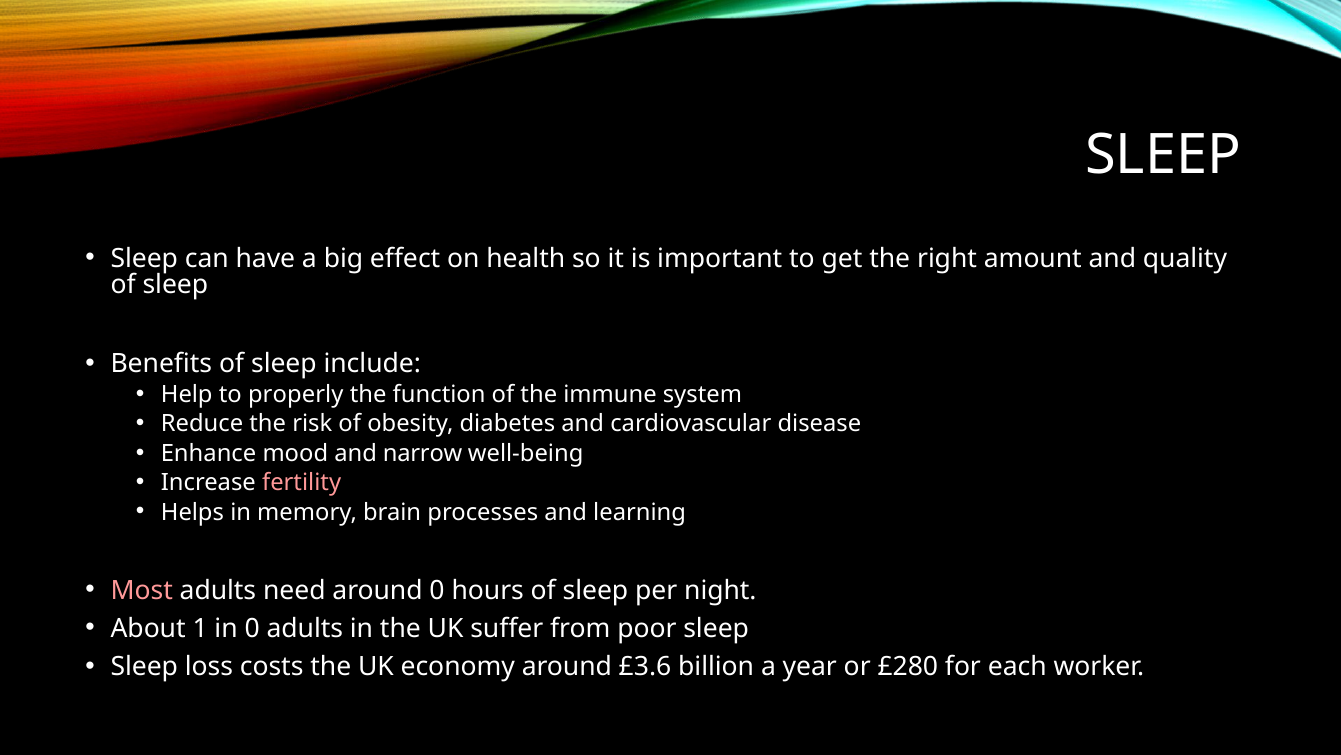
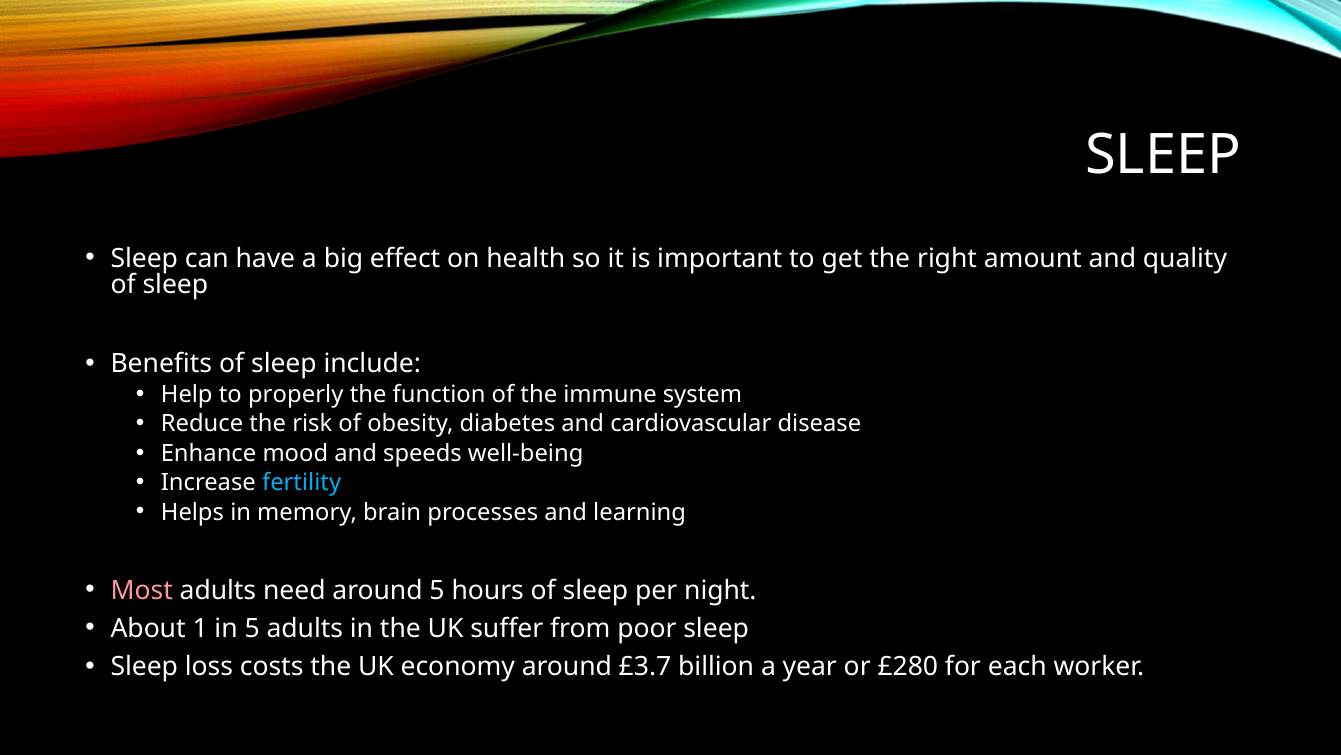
narrow: narrow -> speeds
fertility colour: pink -> light blue
around 0: 0 -> 5
in 0: 0 -> 5
£3.6: £3.6 -> £3.7
